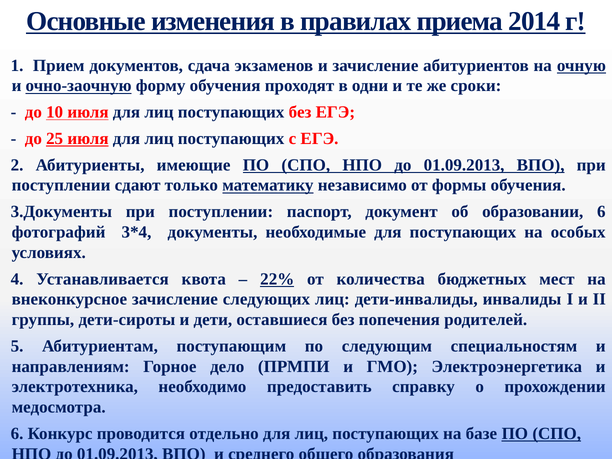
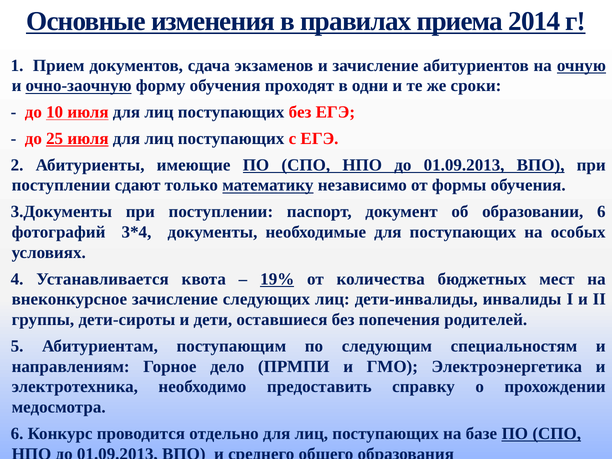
22%: 22% -> 19%
